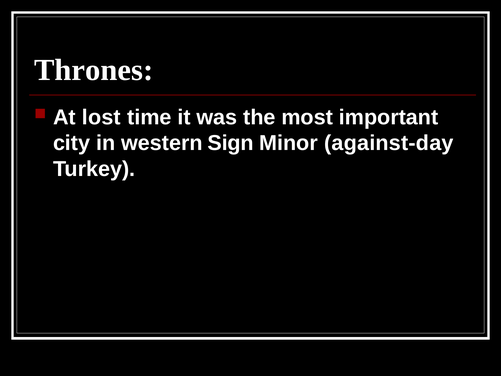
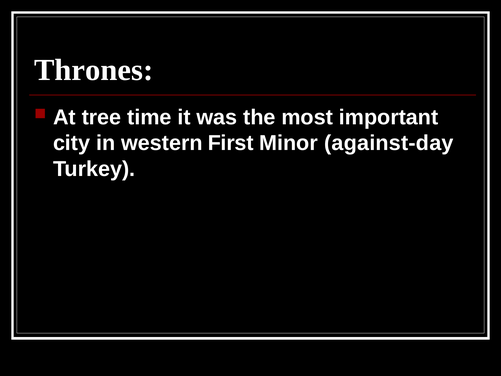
lost: lost -> tree
Sign: Sign -> First
